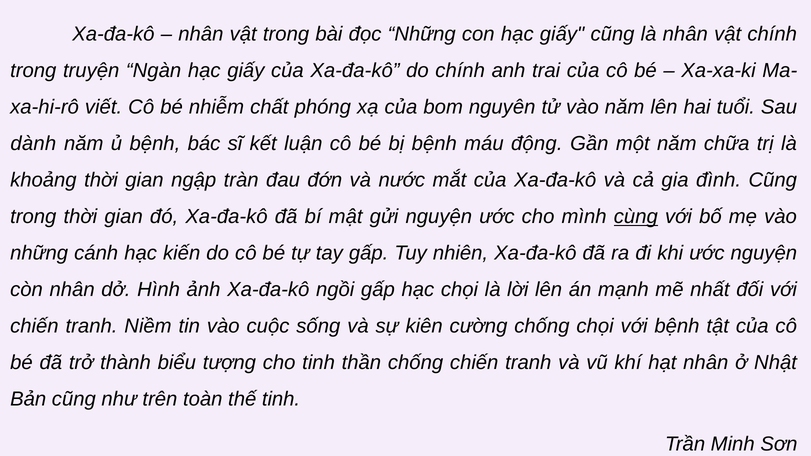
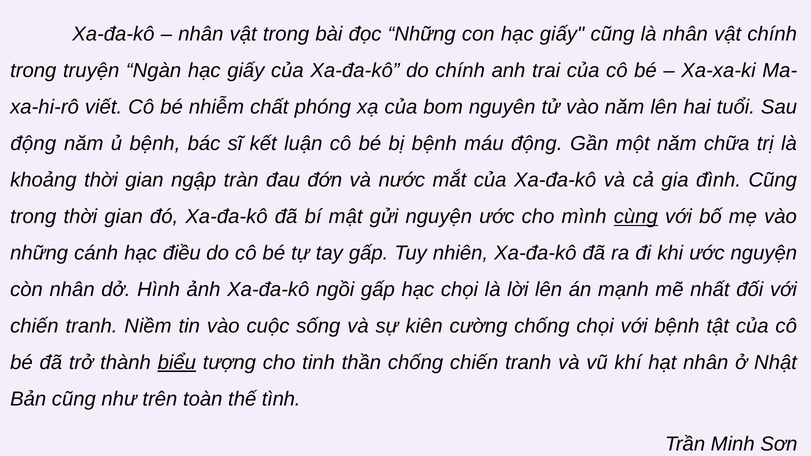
dành at (33, 144): dành -> động
kiến: kiến -> điều
biểu underline: none -> present
thế tinh: tinh -> tình
